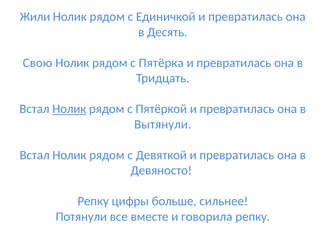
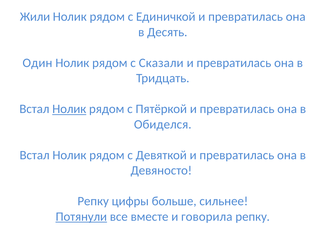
Свою: Свою -> Один
Пятёрка: Пятёрка -> Сказали
Вытянули: Вытянули -> Обиделся
Потянули underline: none -> present
